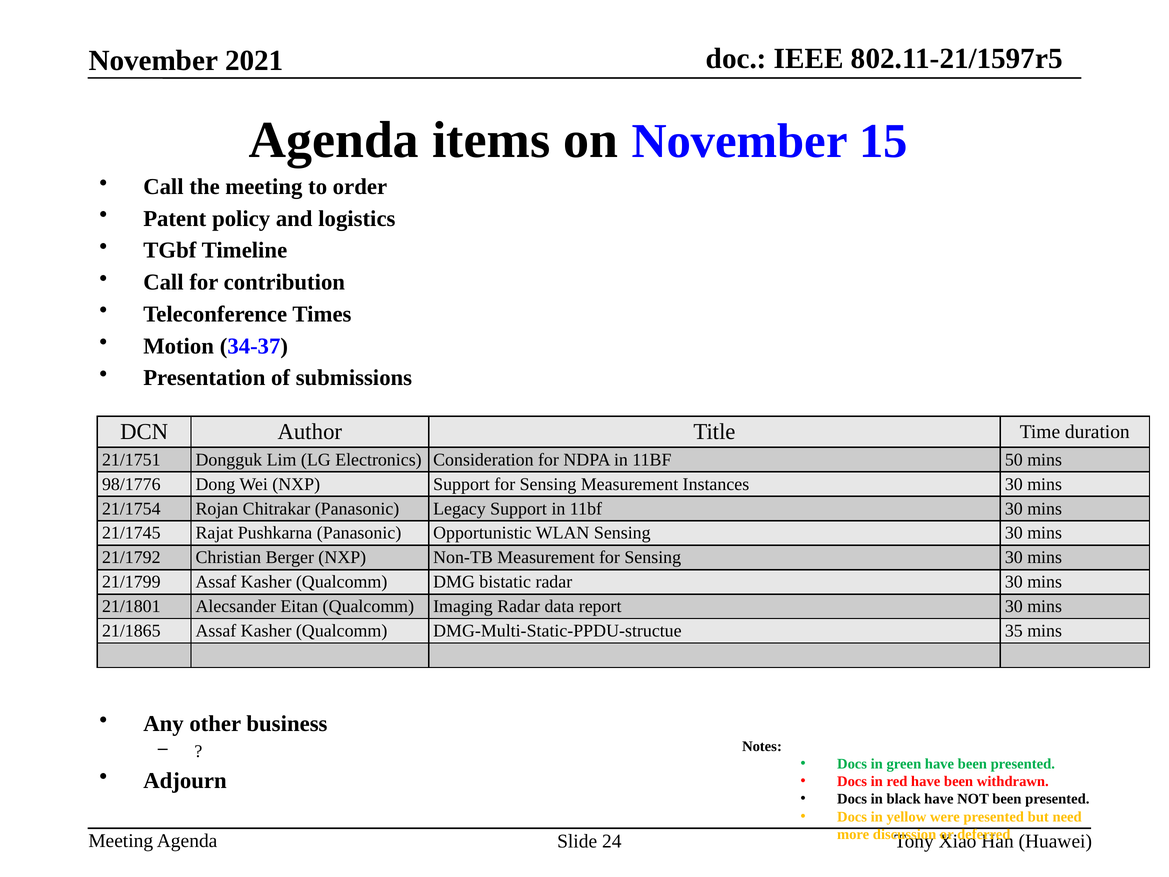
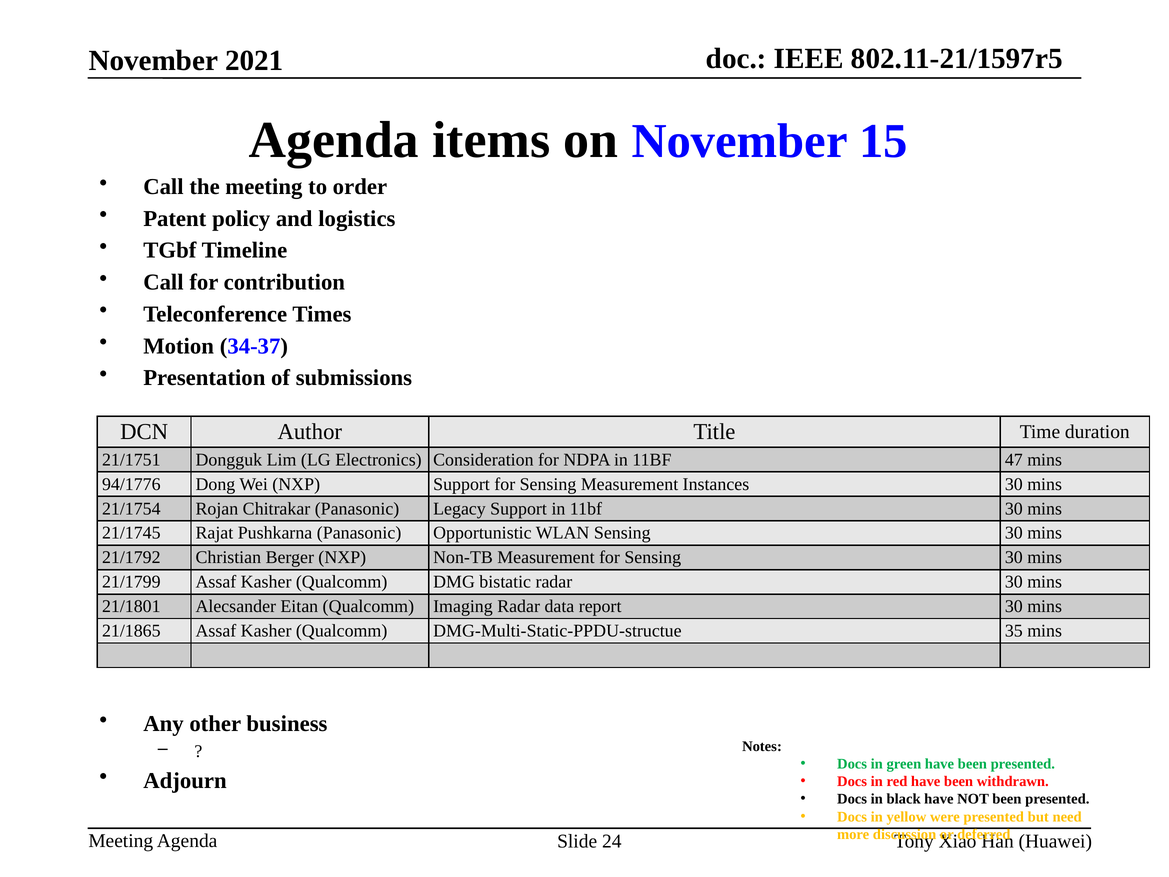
50: 50 -> 47
98/1776: 98/1776 -> 94/1776
